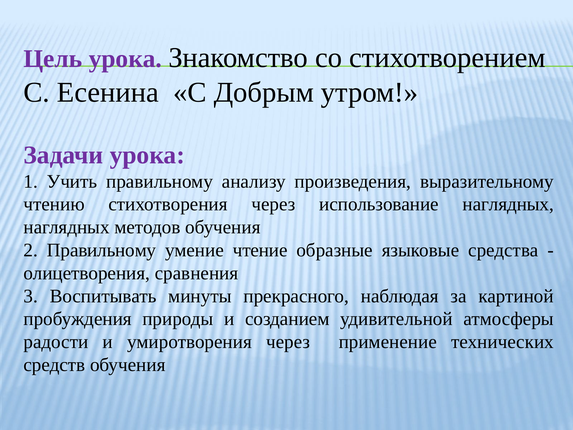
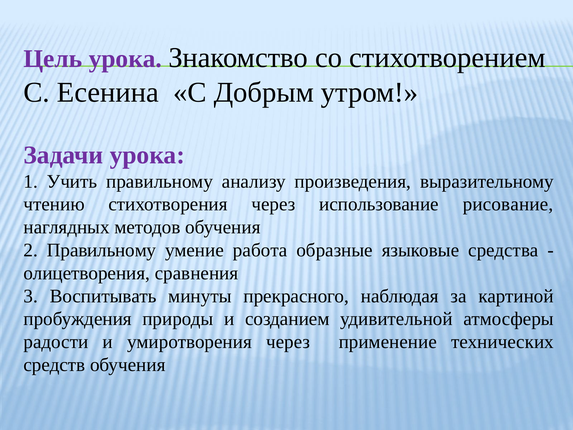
использование наглядных: наглядных -> рисование
чтение: чтение -> работа
